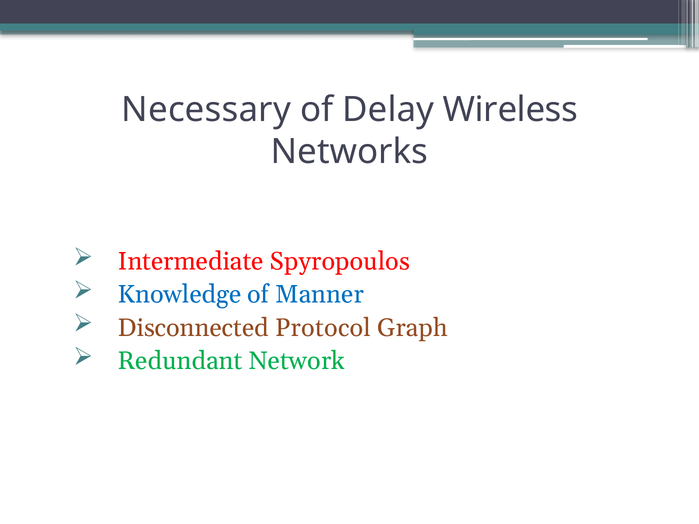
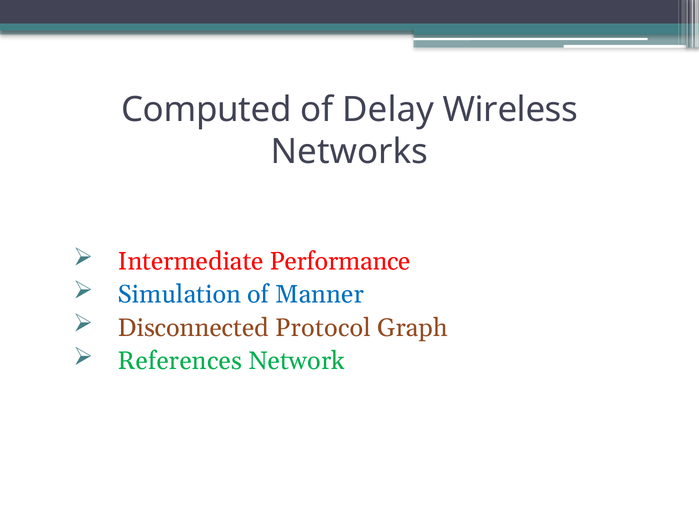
Necessary: Necessary -> Computed
Spyropoulos: Spyropoulos -> Performance
Knowledge: Knowledge -> Simulation
Redundant: Redundant -> References
